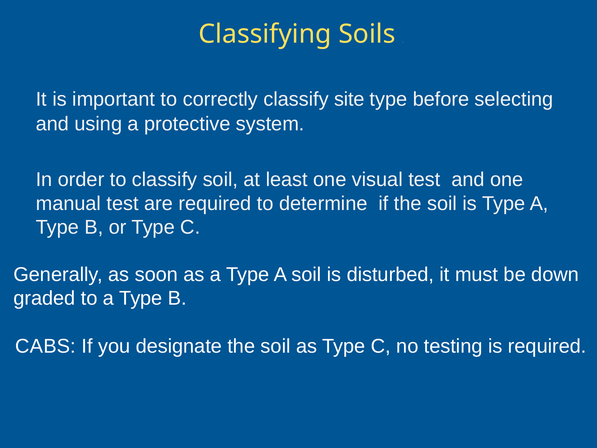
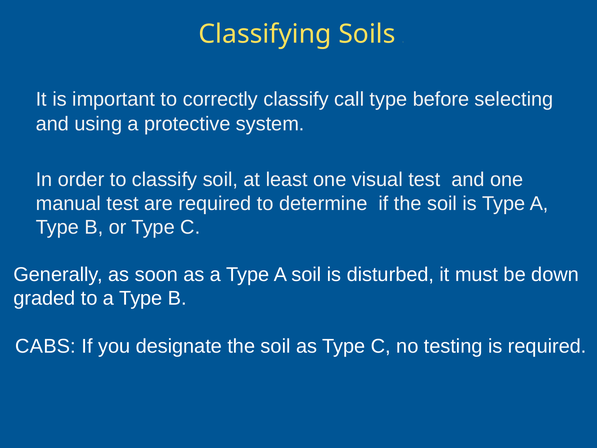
site: site -> call
